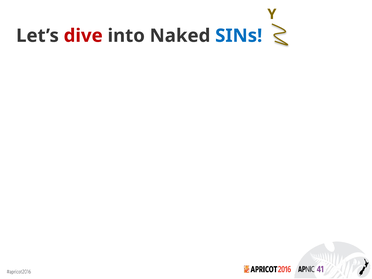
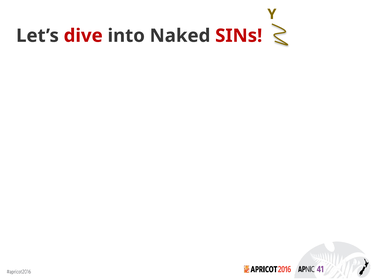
SINs colour: blue -> red
